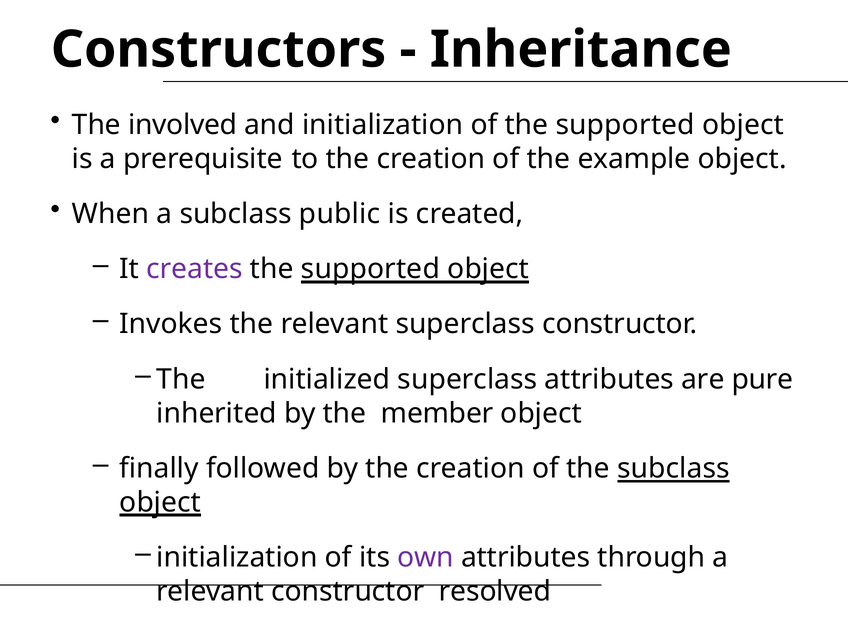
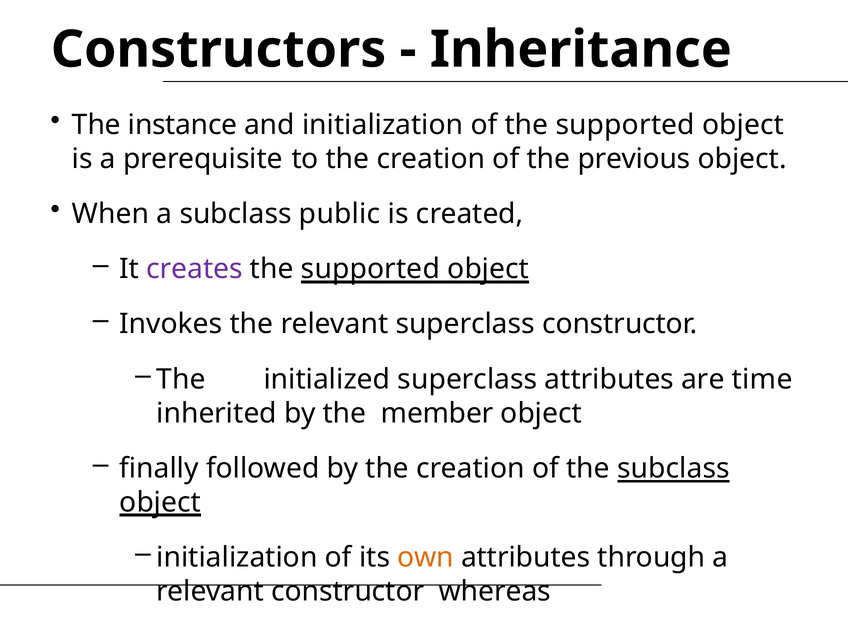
involved: involved -> instance
example: example -> previous
pure: pure -> time
own colour: purple -> orange
resolved: resolved -> whereas
